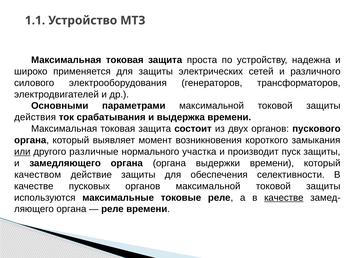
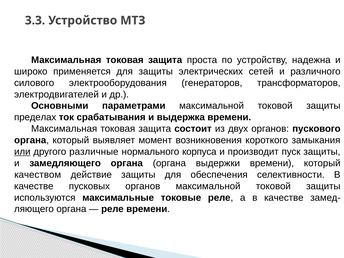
1.1: 1.1 -> 3.3
действия: действия -> пределах
участка: участка -> корпуса
качестве at (284, 198) underline: present -> none
